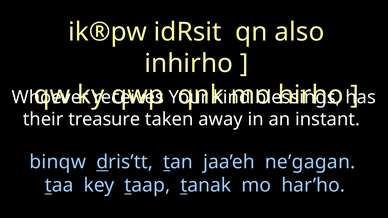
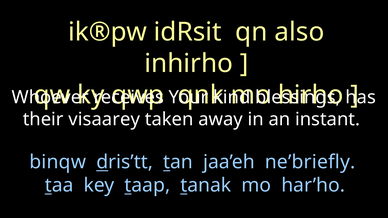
treasure: treasure -> visaarey
ne’gagan: ne’gagan -> ne’briefly
